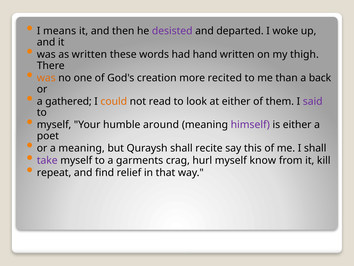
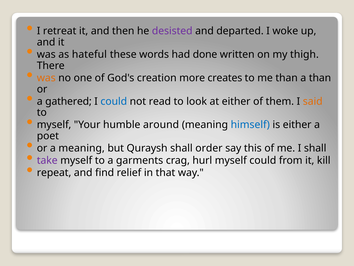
means: means -> retreat
as written: written -> hateful
hand: hand -> done
recited: recited -> creates
a back: back -> than
could at (114, 101) colour: orange -> blue
said colour: purple -> orange
himself colour: purple -> blue
recite: recite -> order
myself know: know -> could
